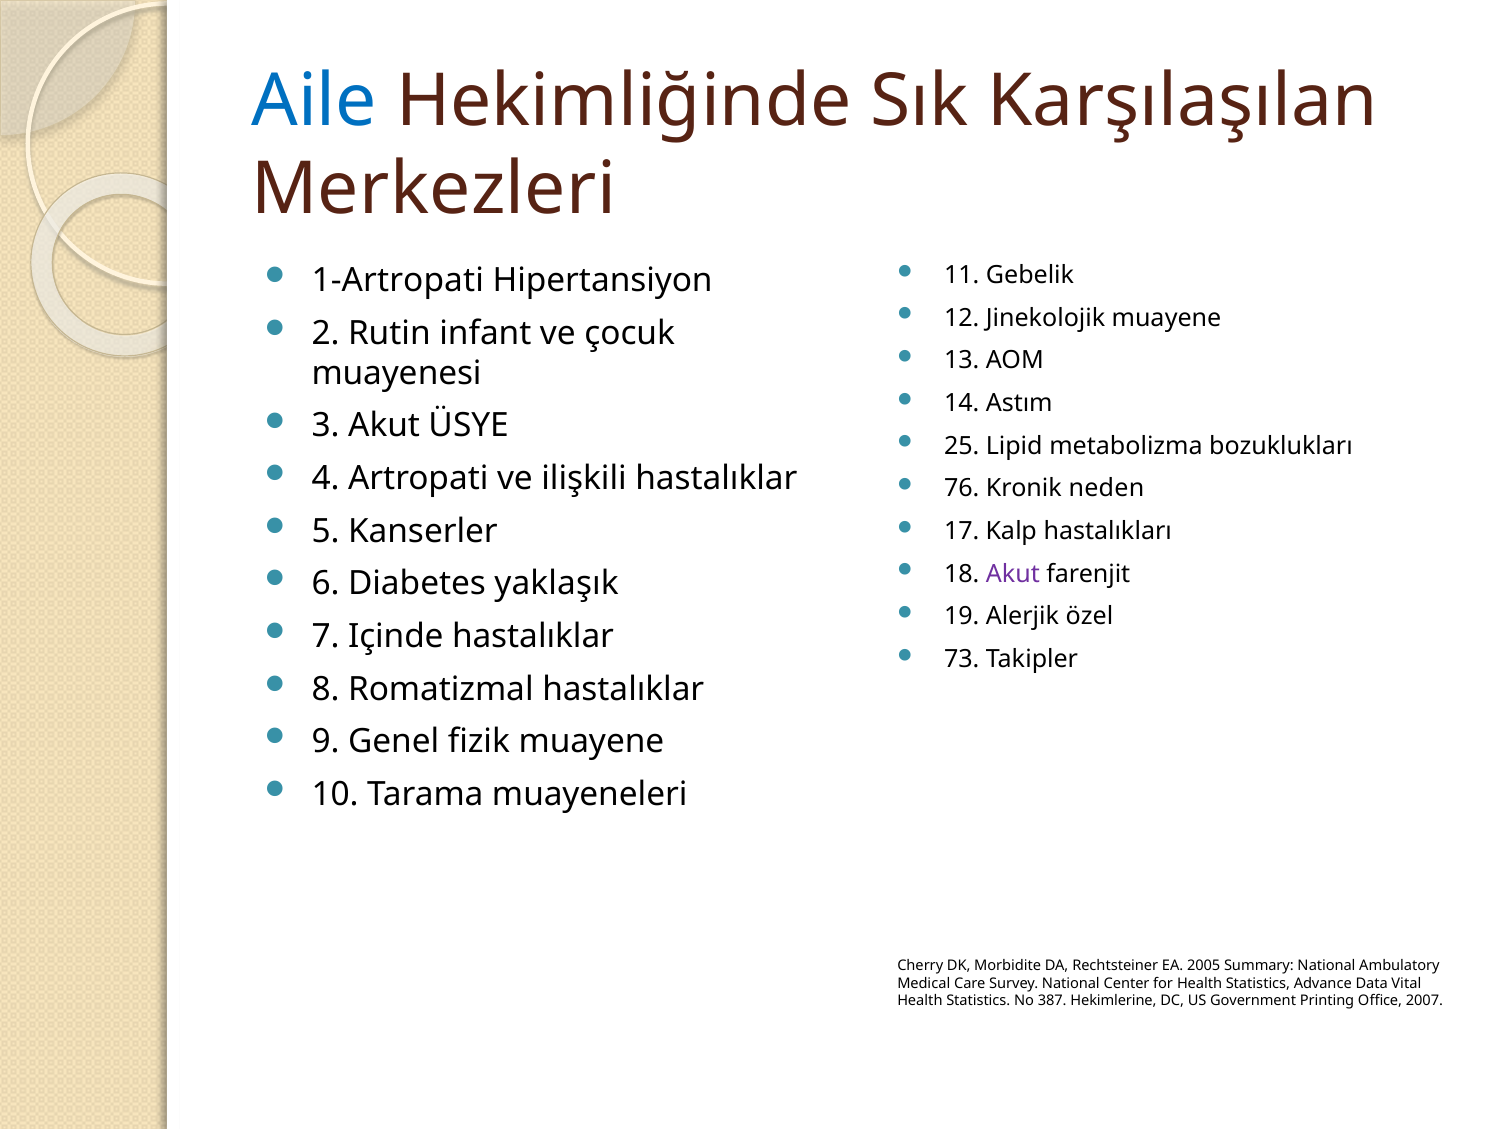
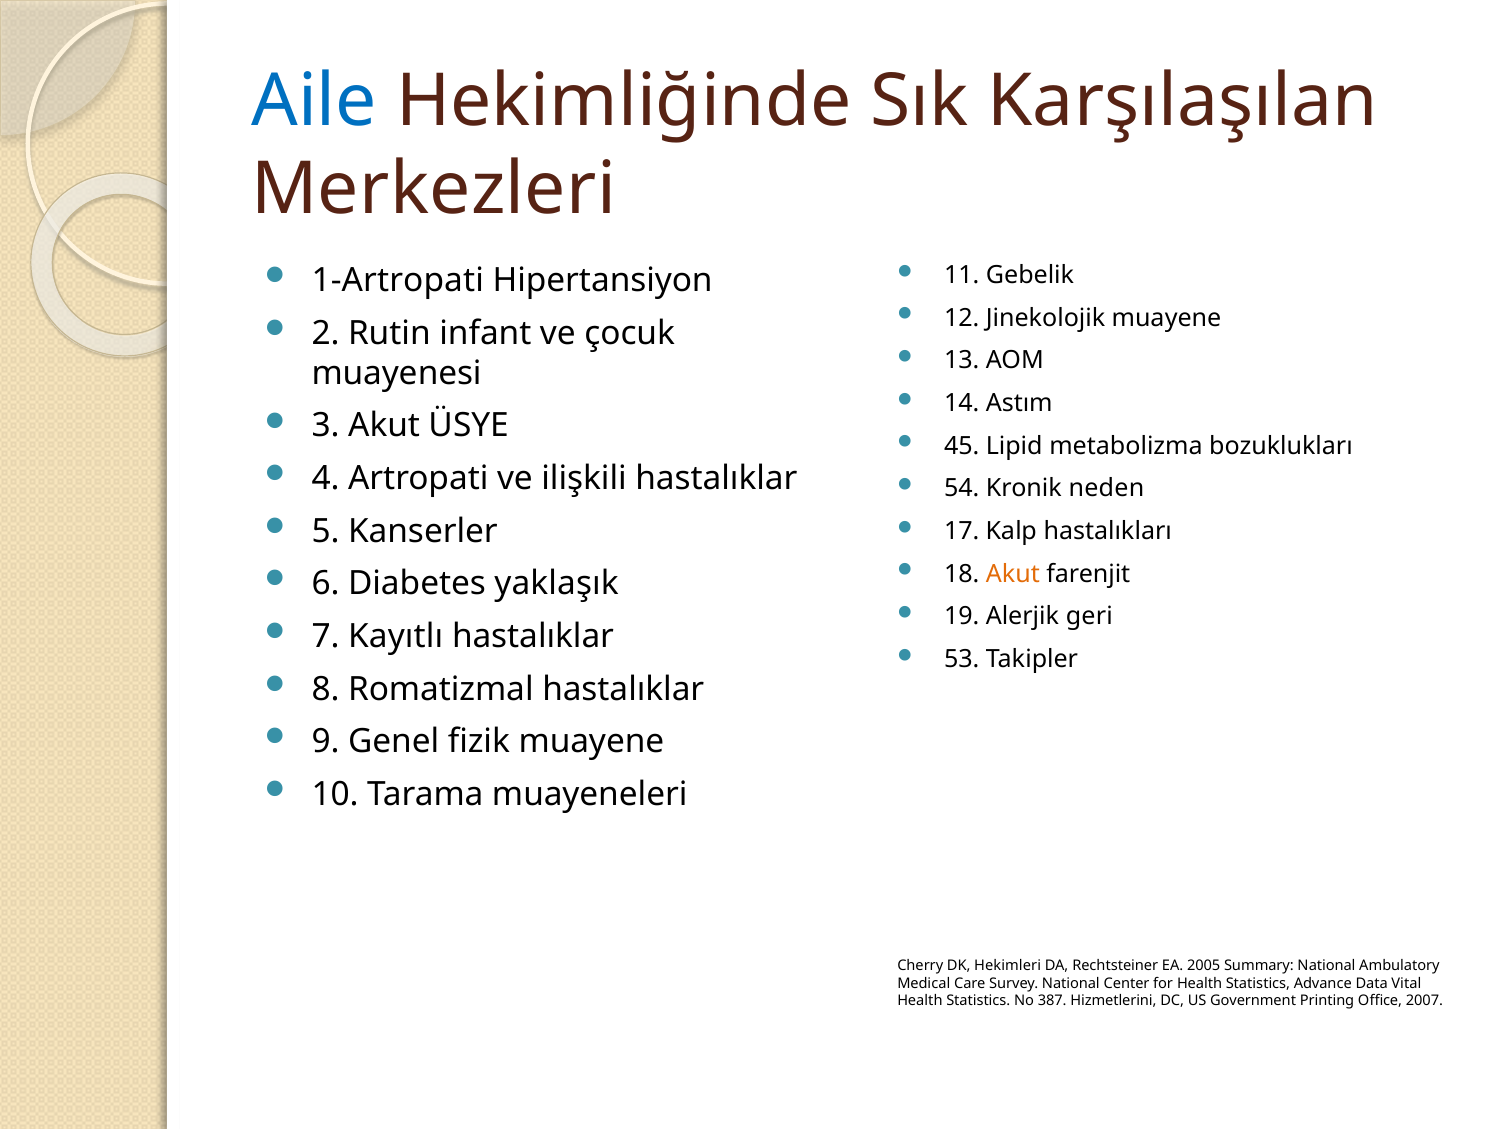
25: 25 -> 45
76: 76 -> 54
Akut at (1013, 574) colour: purple -> orange
özel: özel -> geri
Içinde: Içinde -> Kayıtlı
73: 73 -> 53
Morbidite: Morbidite -> Hekimleri
Hekimlerine: Hekimlerine -> Hizmetlerini
